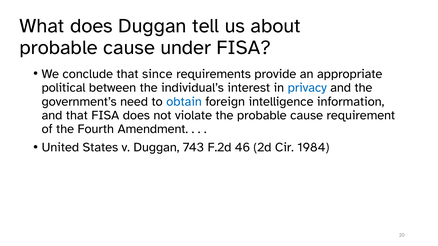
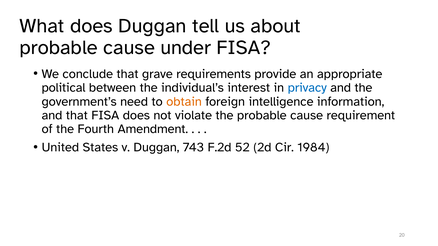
since: since -> grave
obtain colour: blue -> orange
46: 46 -> 52
